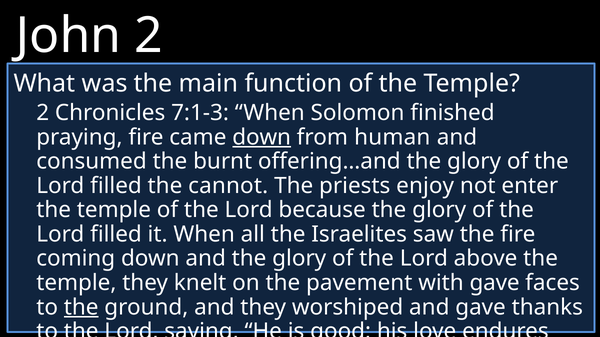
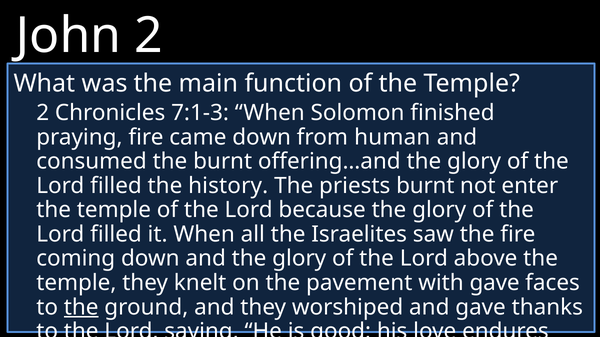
down at (262, 137) underline: present -> none
cannot: cannot -> history
priests enjoy: enjoy -> burnt
